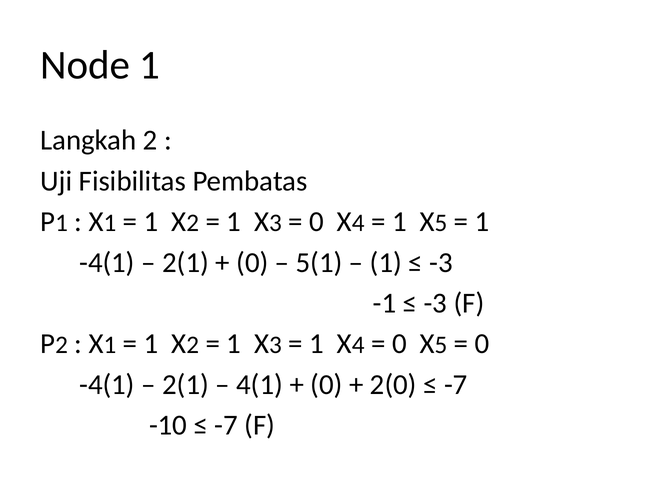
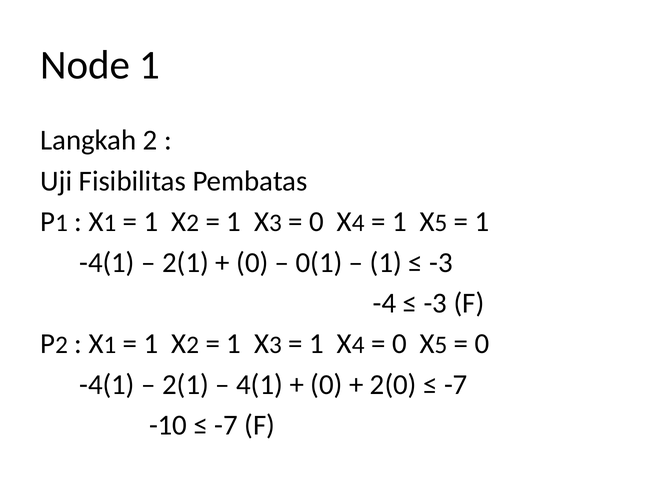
5(1: 5(1 -> 0(1
-1: -1 -> -4
